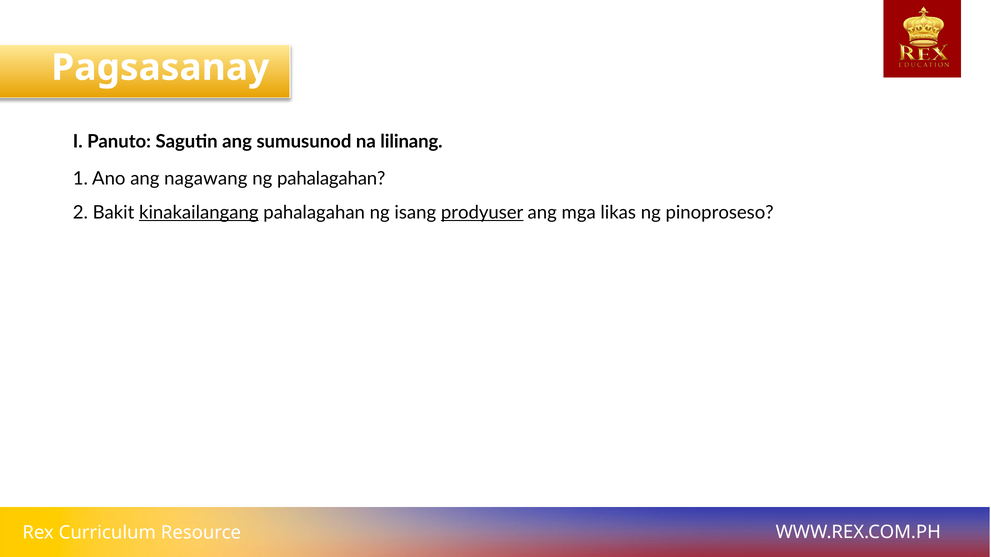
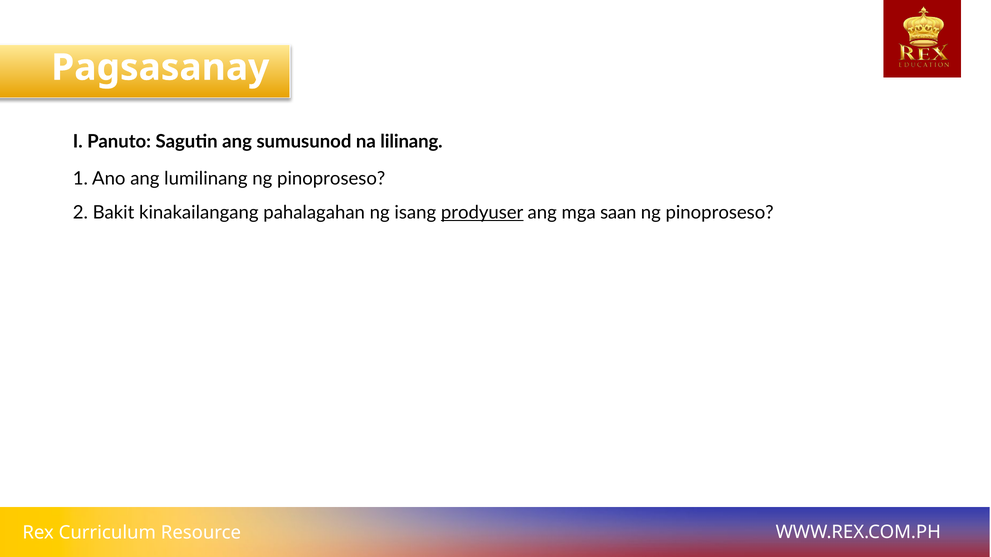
nagawang: nagawang -> lumilinang
pahalagahan at (331, 179): pahalagahan -> pinoproseso
kinakailangang underline: present -> none
likas: likas -> saan
